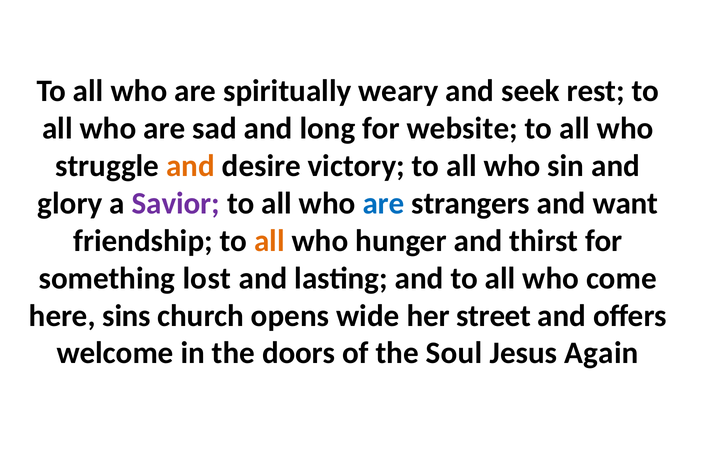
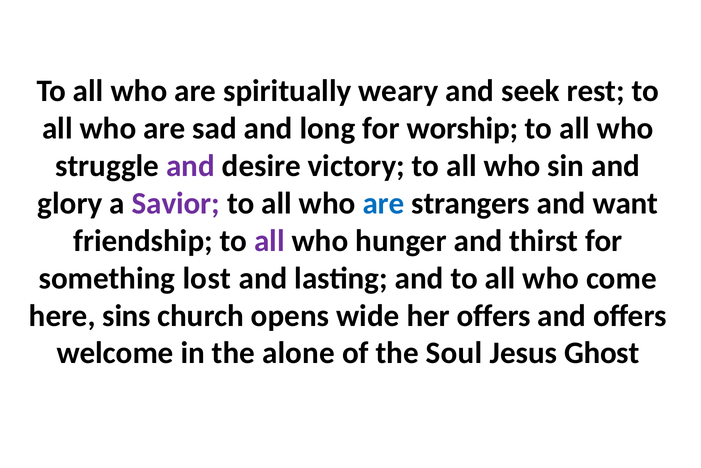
website: website -> worship
and at (191, 166) colour: orange -> purple
all at (269, 241) colour: orange -> purple
her street: street -> offers
doors: doors -> alone
Again: Again -> Ghost
